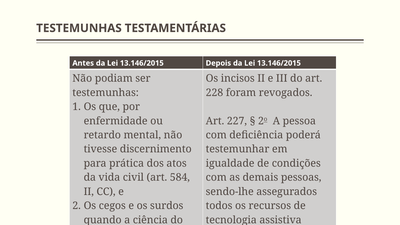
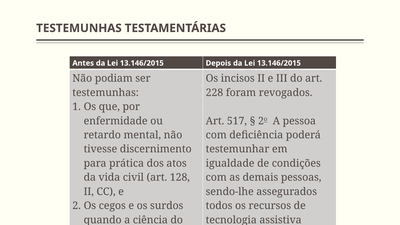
227: 227 -> 517
584: 584 -> 128
